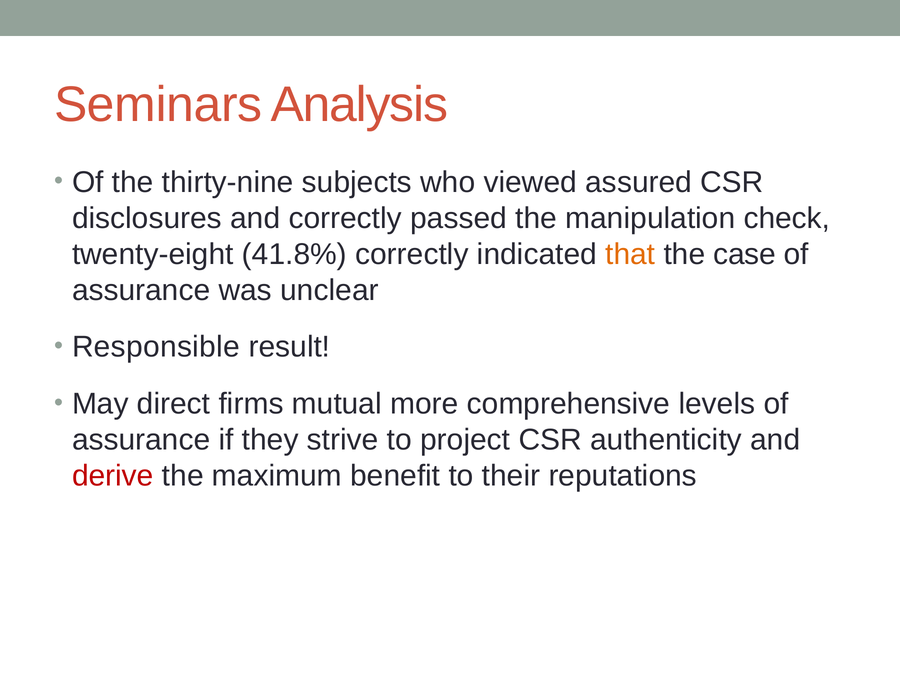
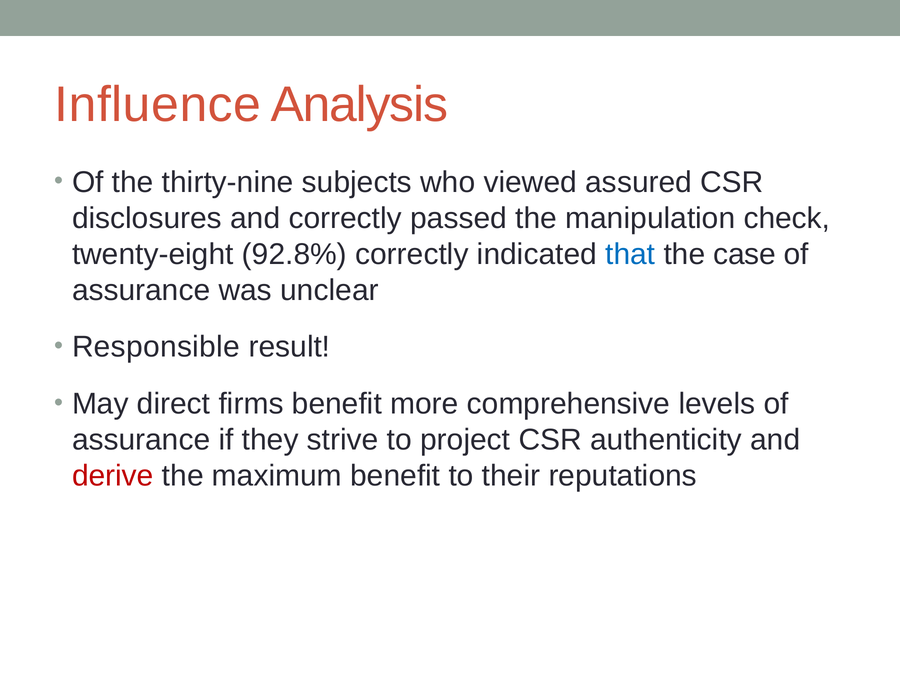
Seminars: Seminars -> Influence
41.8%: 41.8% -> 92.8%
that colour: orange -> blue
firms mutual: mutual -> benefit
